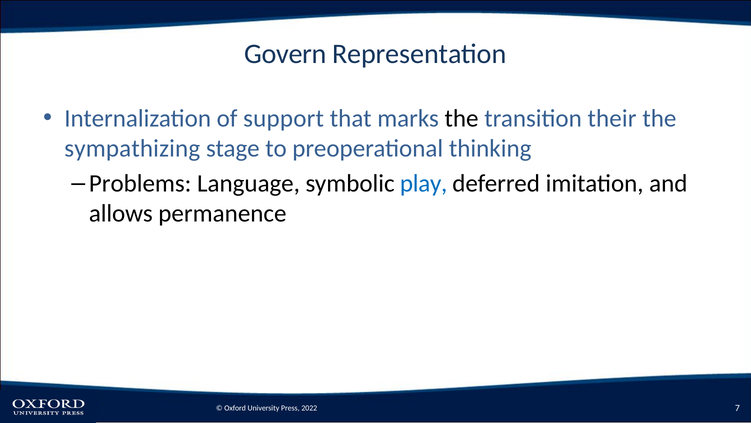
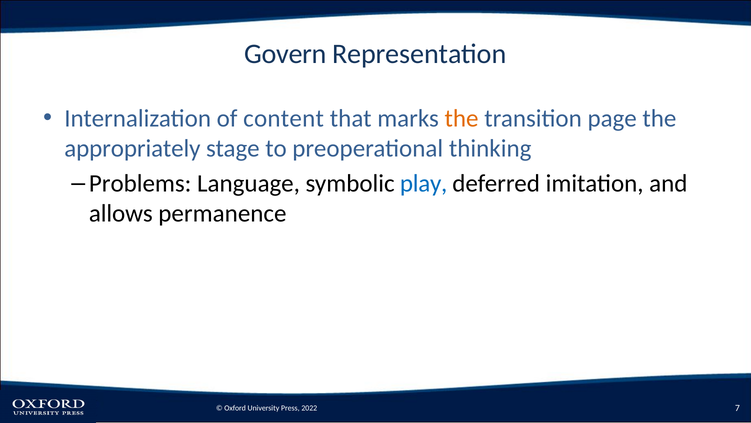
support: support -> content
the at (462, 118) colour: black -> orange
their: their -> page
sympathizing: sympathizing -> appropriately
